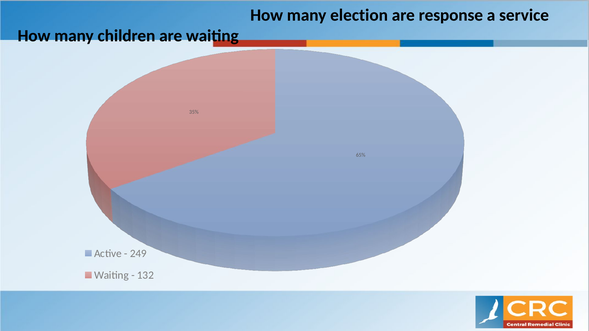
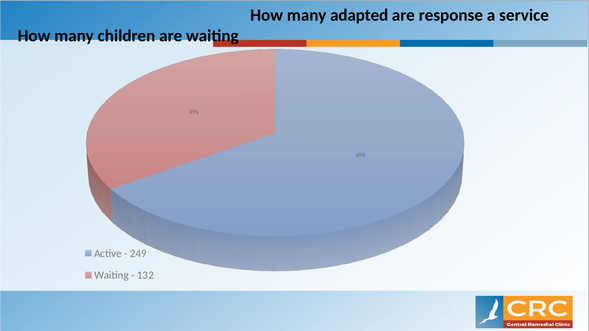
election: election -> adapted
